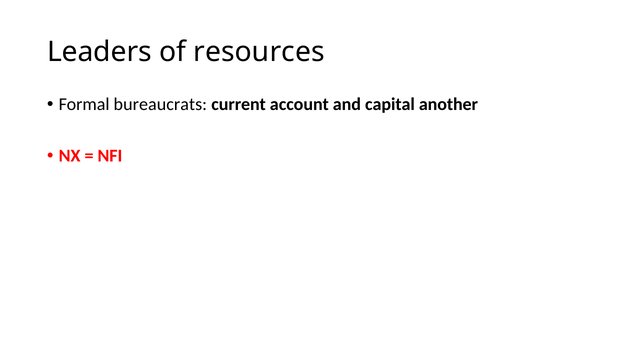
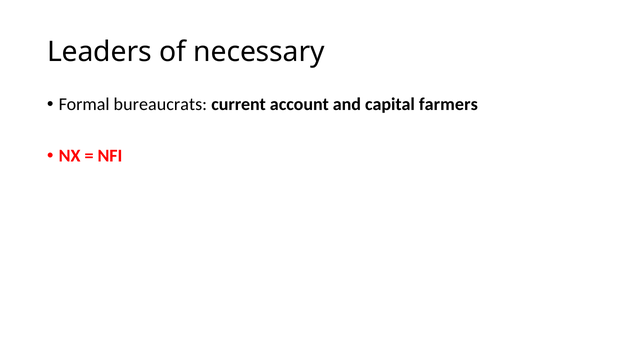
resources: resources -> necessary
another: another -> farmers
